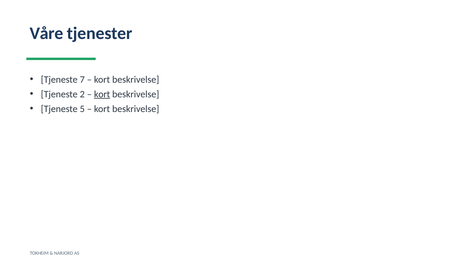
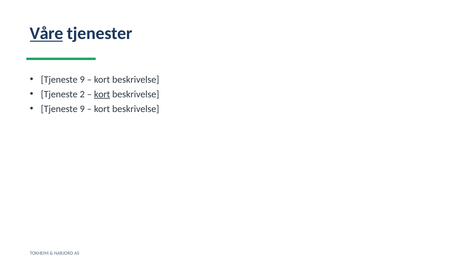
Våre underline: none -> present
7 at (82, 79): 7 -> 9
5 at (82, 109): 5 -> 9
